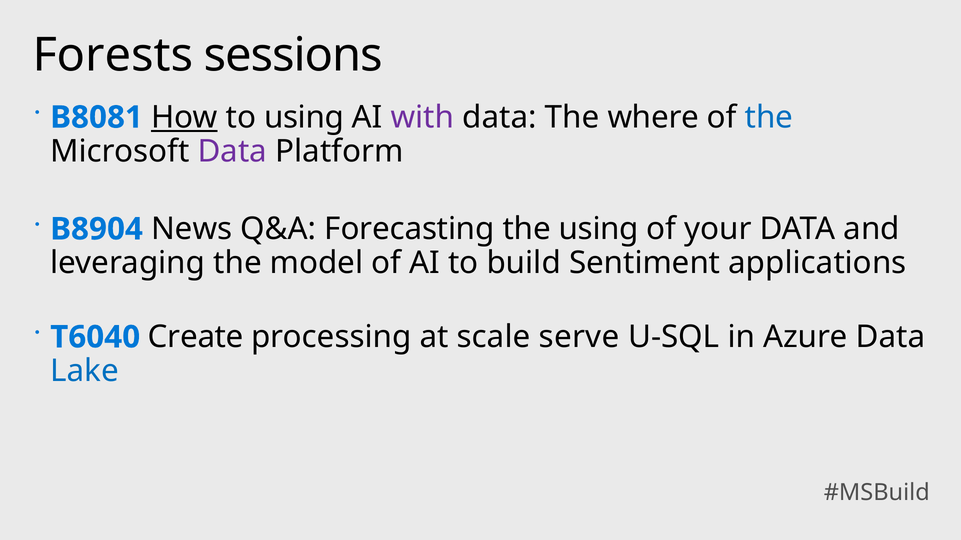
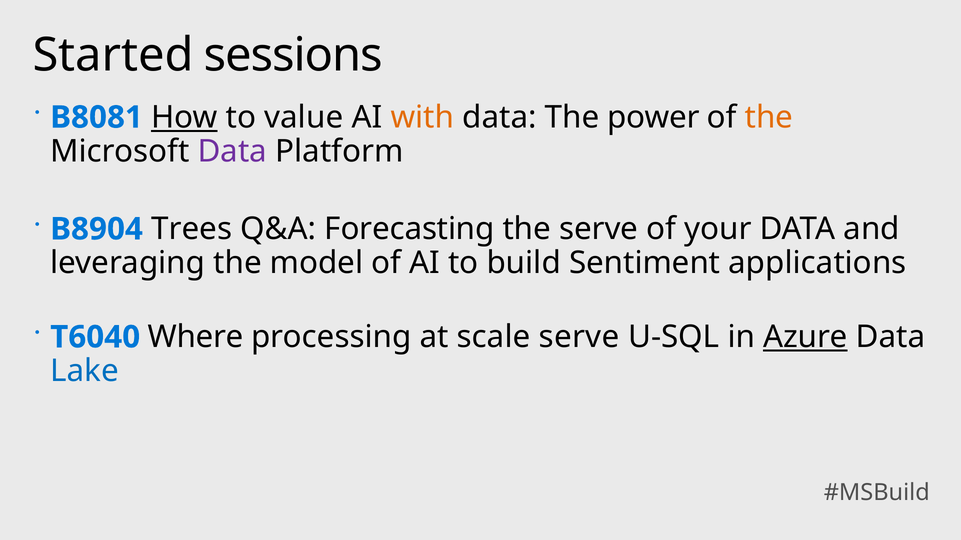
Forests: Forests -> Started
to using: using -> value
with colour: purple -> orange
where: where -> power
the at (769, 117) colour: blue -> orange
News: News -> Trees
the using: using -> serve
Create: Create -> Where
Azure underline: none -> present
